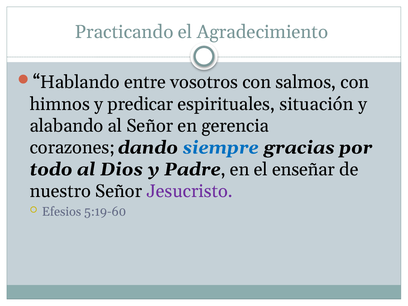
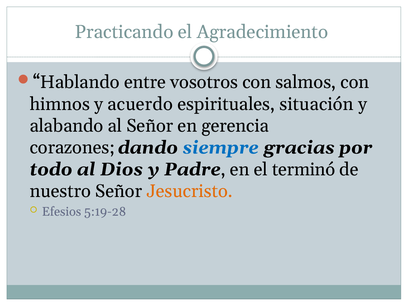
predicar: predicar -> acuerdo
enseñar: enseñar -> terminó
Jesucristo colour: purple -> orange
5:19-60: 5:19-60 -> 5:19-28
